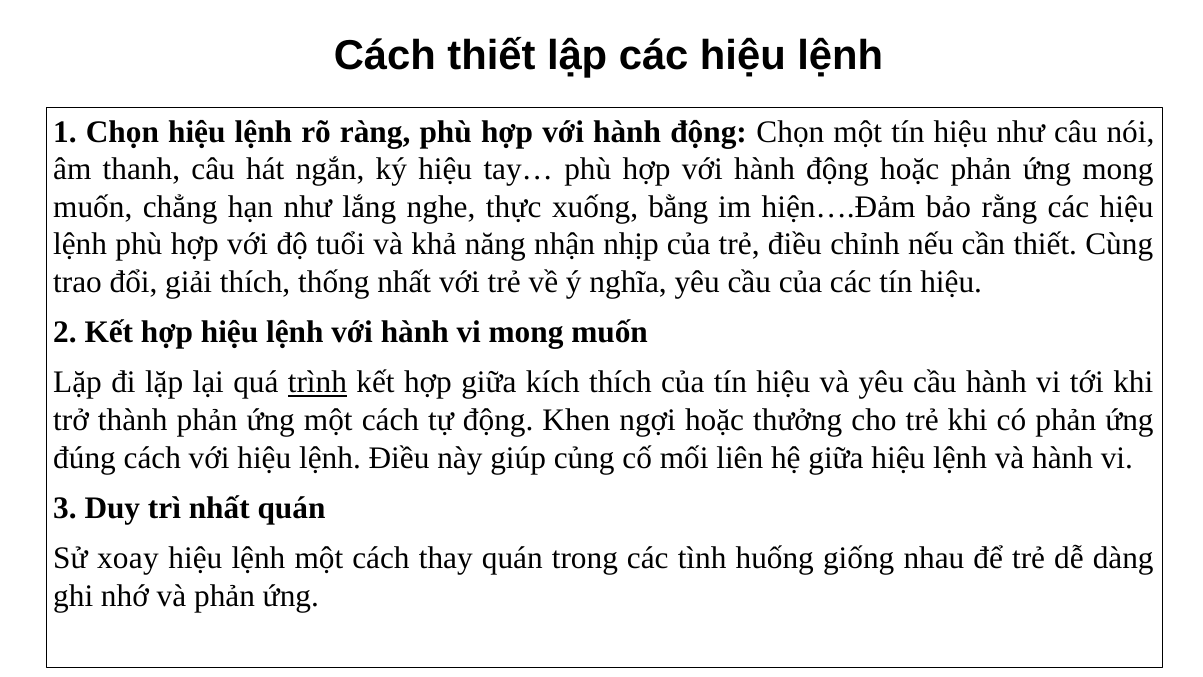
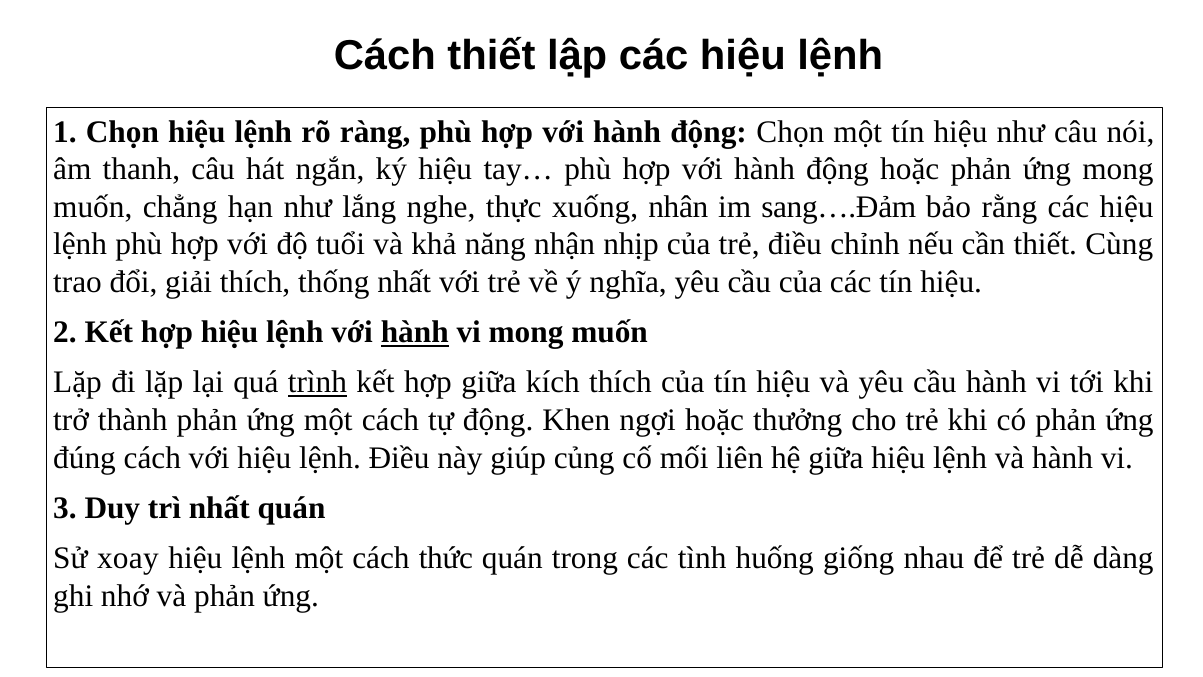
bằng: bằng -> nhân
hiện….Đảm: hiện….Đảm -> sang….Đảm
hành at (415, 332) underline: none -> present
thay: thay -> thức
